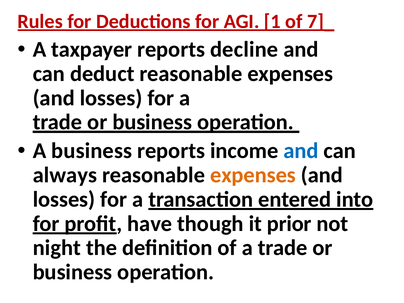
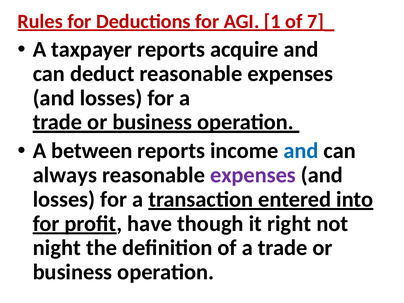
decline: decline -> acquire
A business: business -> between
expenses at (253, 175) colour: orange -> purple
prior: prior -> right
